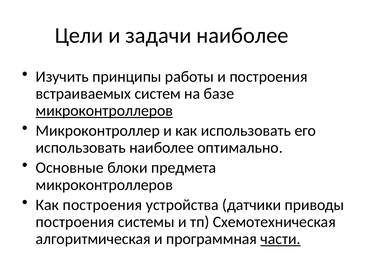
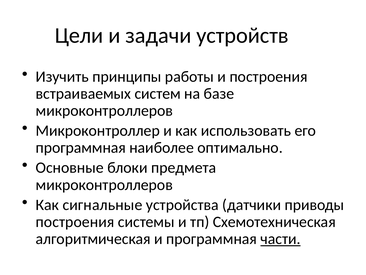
задачи наиболее: наиболее -> устройств
микроконтроллеров at (104, 111) underline: present -> none
использовать at (81, 147): использовать -> программная
Как построения: построения -> сигнальные
